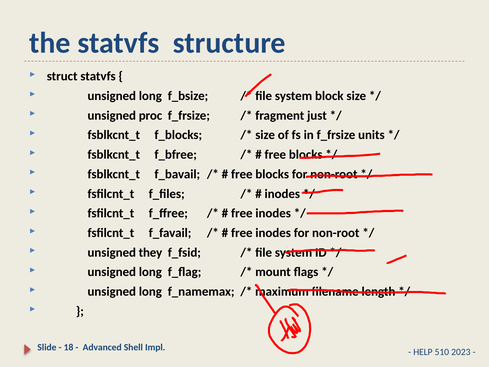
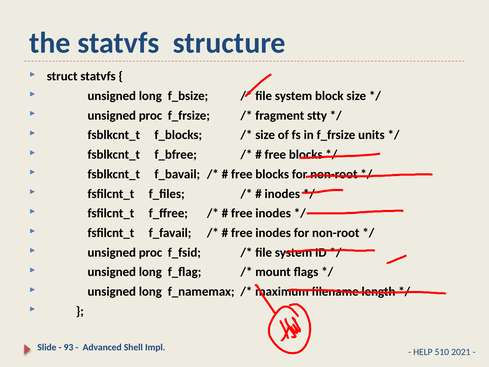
just: just -> stty
they at (150, 252): they -> proc
18: 18 -> 93
2023: 2023 -> 2021
